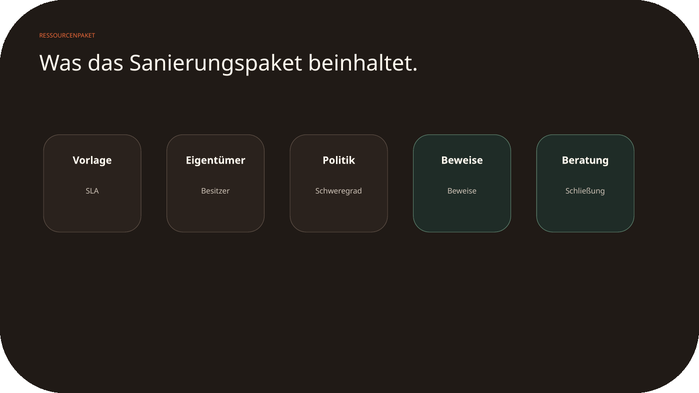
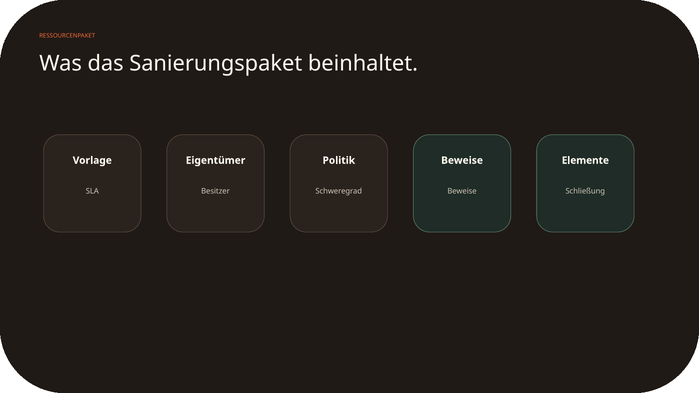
Beratung: Beratung -> Elemente
